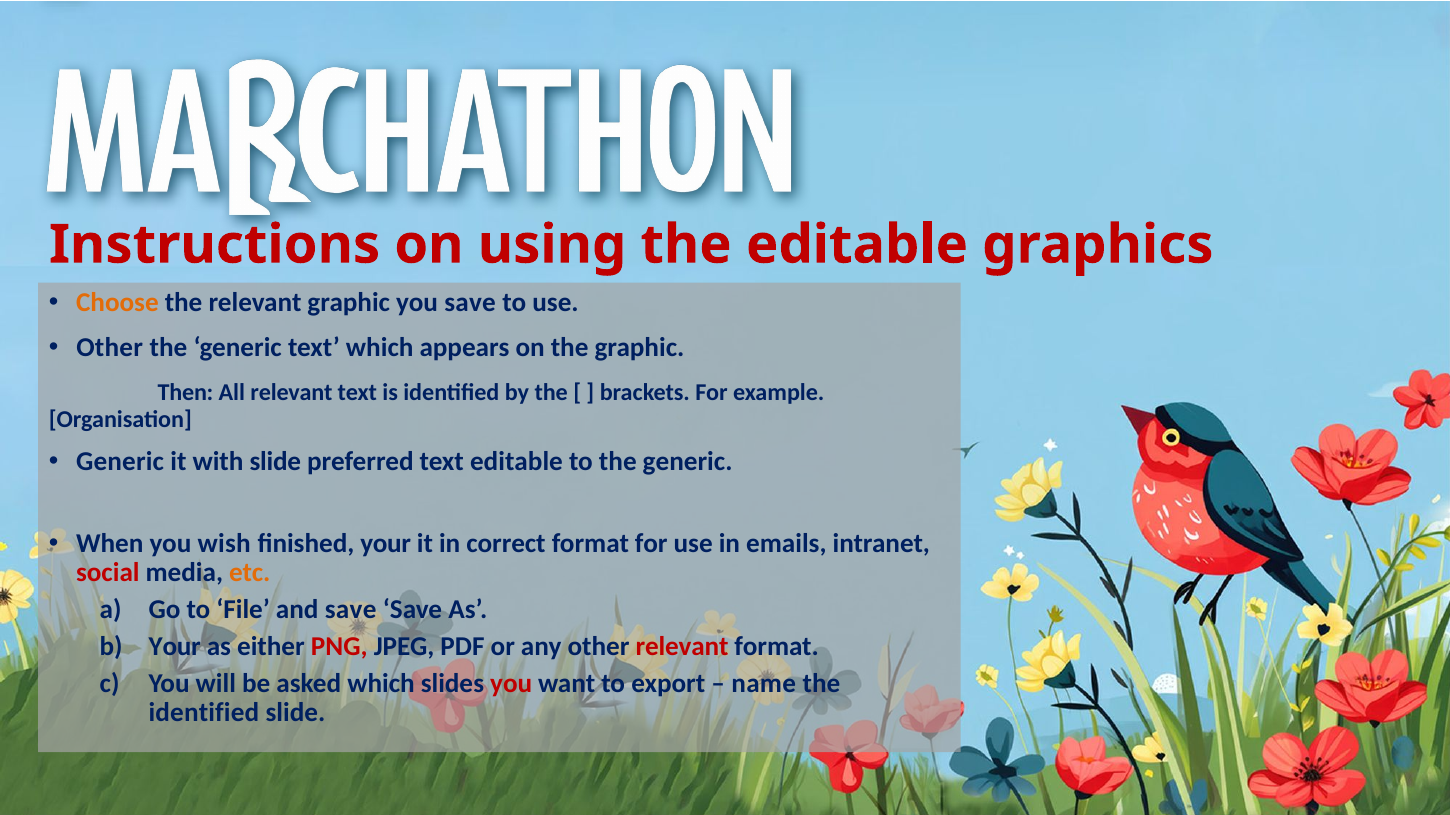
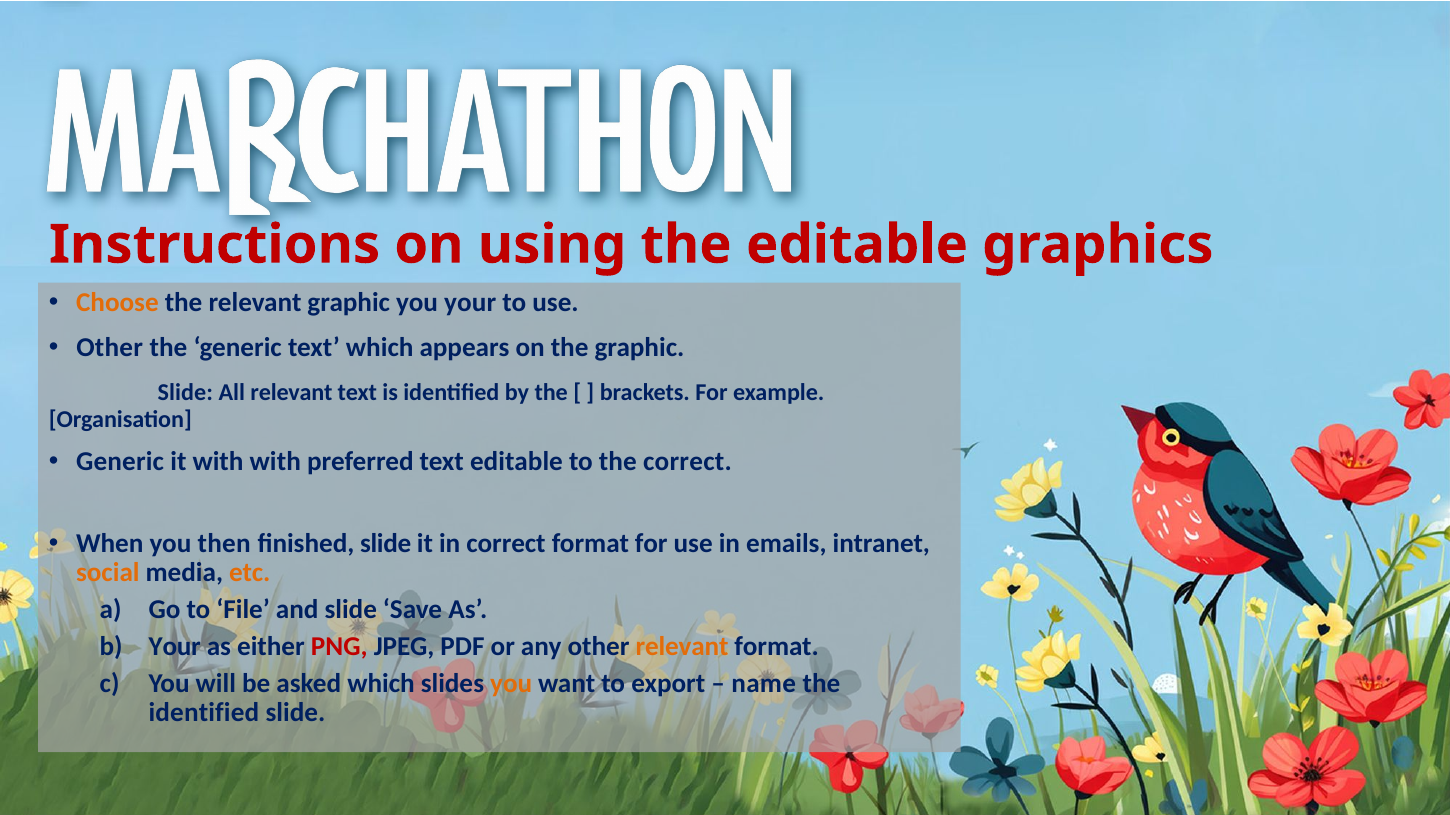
you save: save -> your
Then at (186, 393): Then -> Slide
with slide: slide -> with
to the generic: generic -> correct
wish: wish -> then
finished your: your -> slide
social colour: red -> orange
and save: save -> slide
relevant at (682, 647) colour: red -> orange
you at (511, 684) colour: red -> orange
